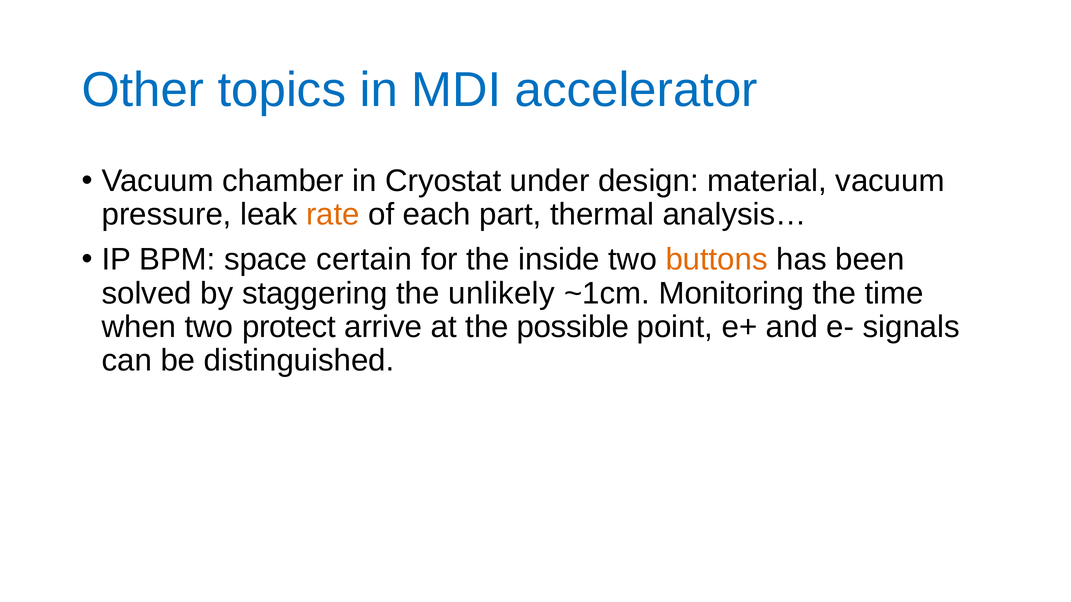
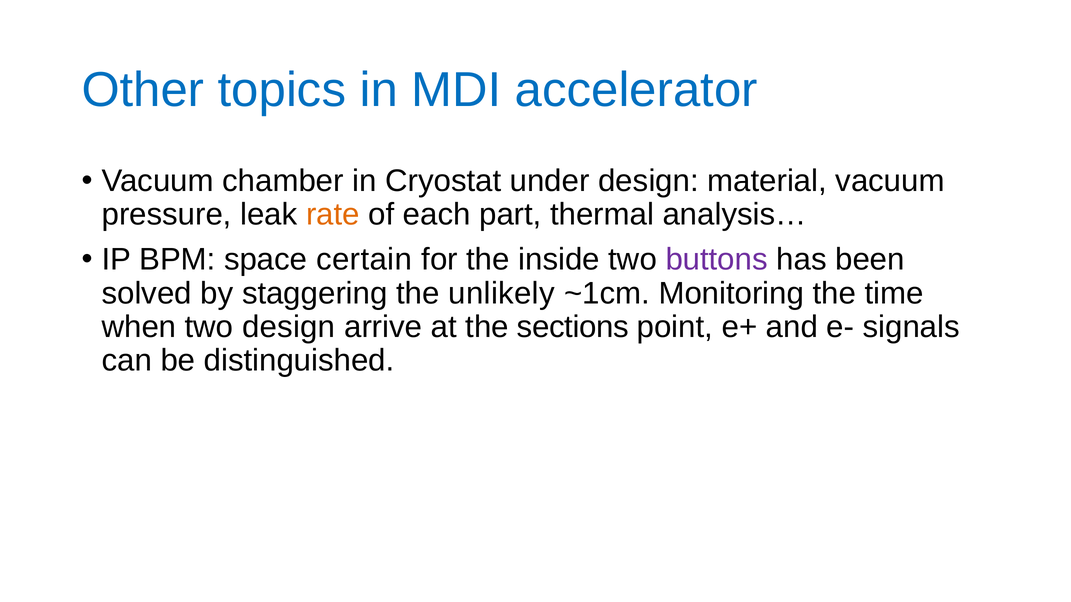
buttons colour: orange -> purple
two protect: protect -> design
possible: possible -> sections
